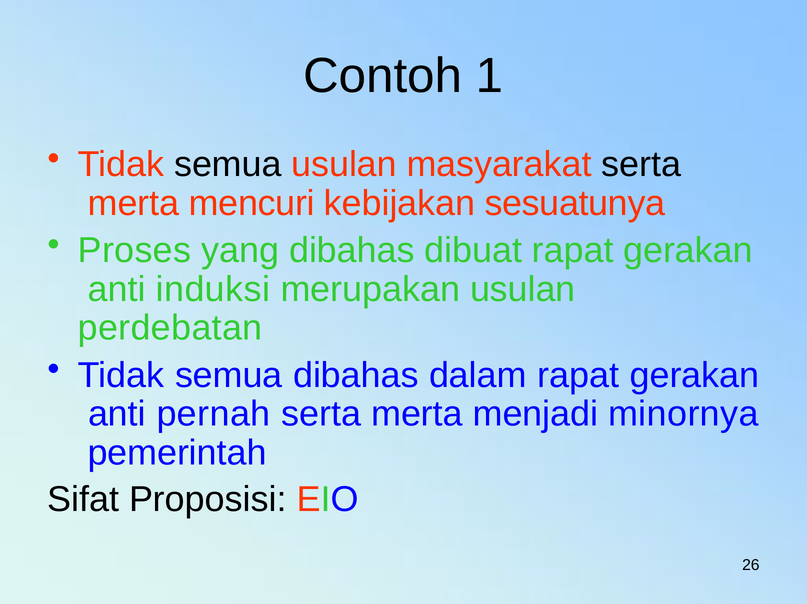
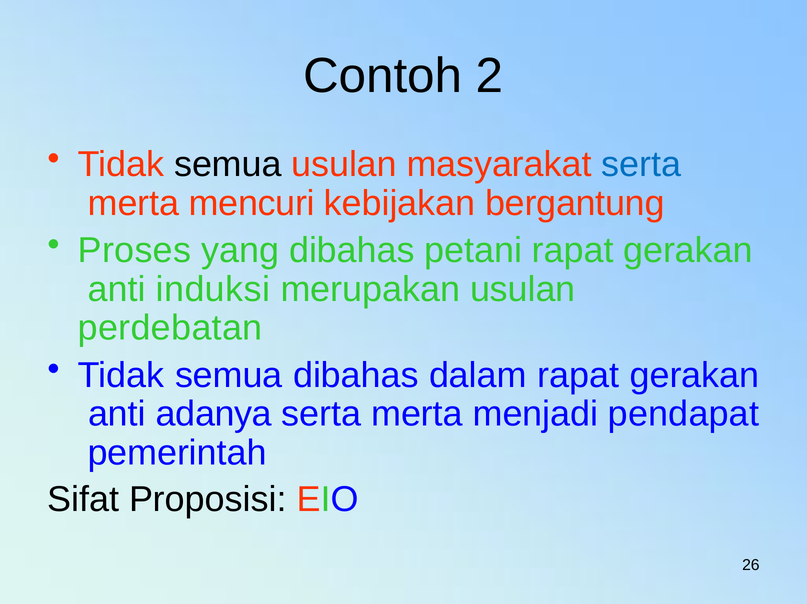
1: 1 -> 2
serta at (641, 165) colour: black -> blue
sesuatunya: sesuatunya -> bergantung
dibuat: dibuat -> petani
pernah: pernah -> adanya
minornya: minornya -> pendapat
